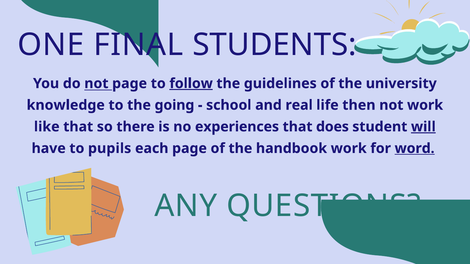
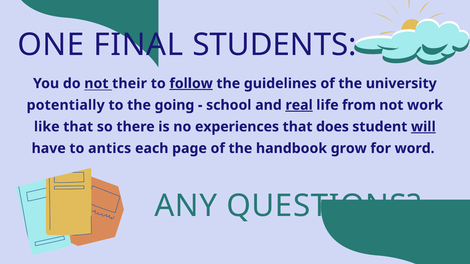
not page: page -> their
knowledge: knowledge -> potentially
real underline: none -> present
then: then -> from
pupils: pupils -> antics
handbook work: work -> grow
word underline: present -> none
